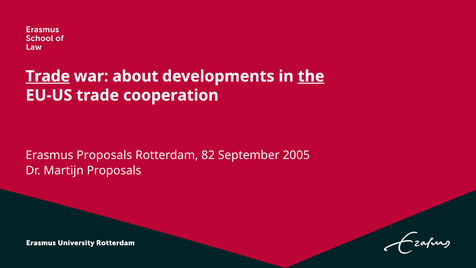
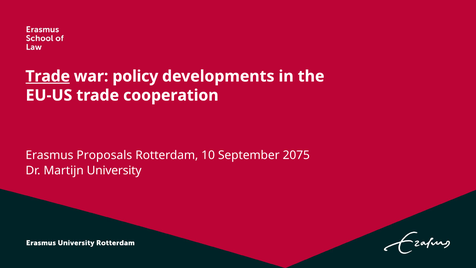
about: about -> policy
the underline: present -> none
82: 82 -> 10
2005: 2005 -> 2075
Martijn Proposals: Proposals -> University
